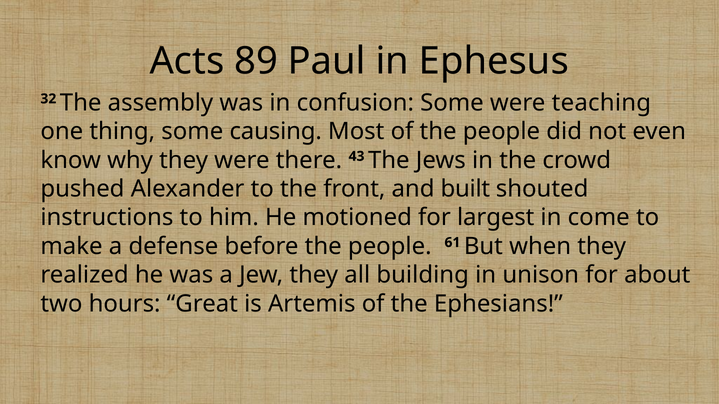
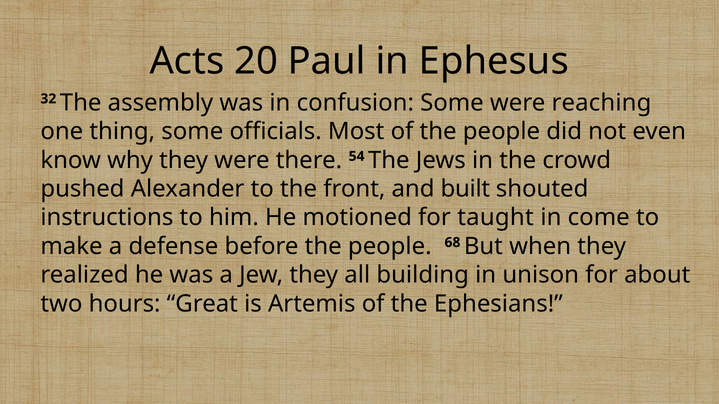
89: 89 -> 20
teaching: teaching -> reaching
causing: causing -> officials
43: 43 -> 54
largest: largest -> taught
61: 61 -> 68
